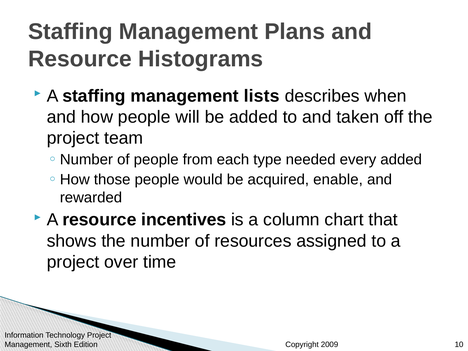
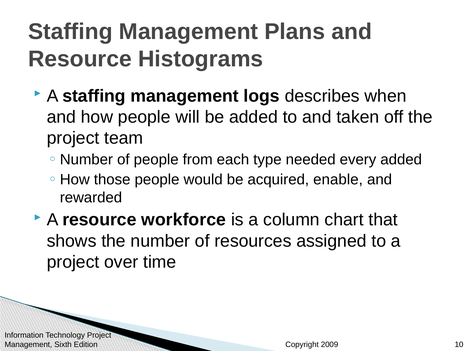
lists: lists -> logs
incentives: incentives -> workforce
